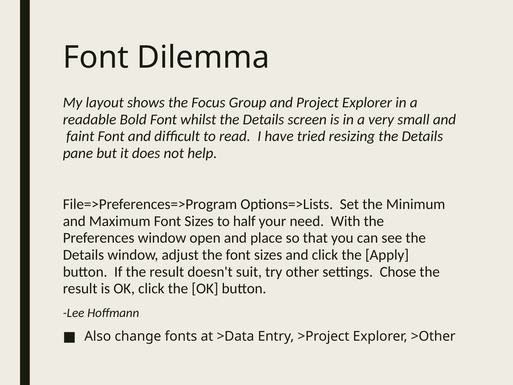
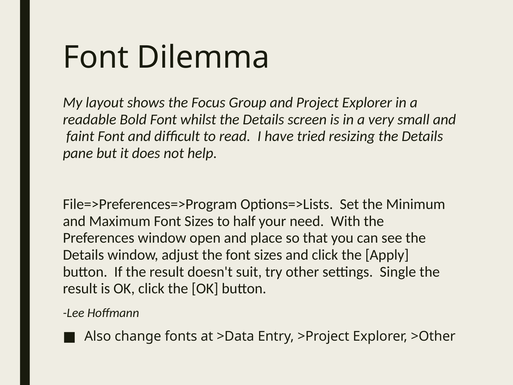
Chose: Chose -> Single
